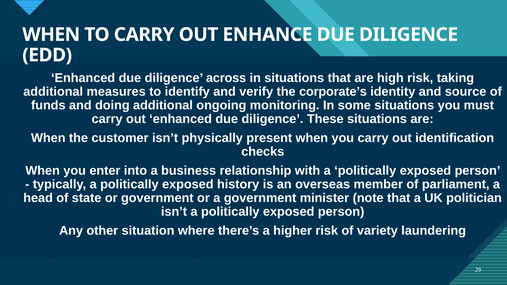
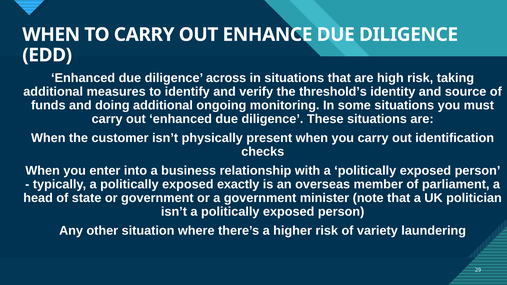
corporate’s: corporate’s -> threshold’s
history: history -> exactly
